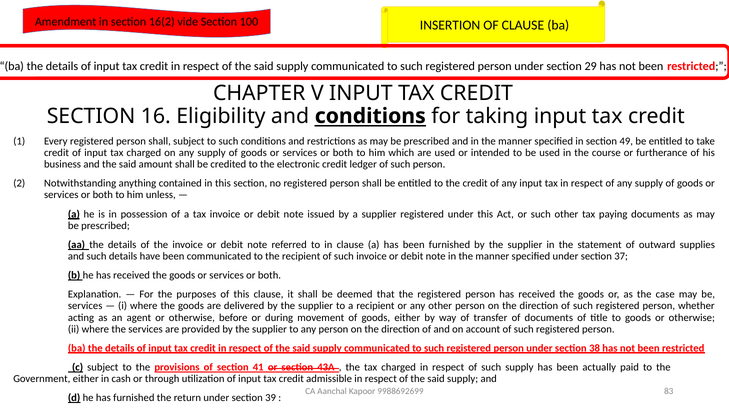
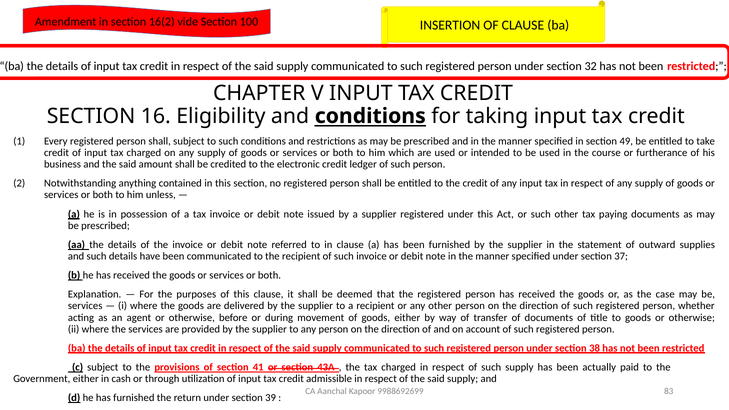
29: 29 -> 32
